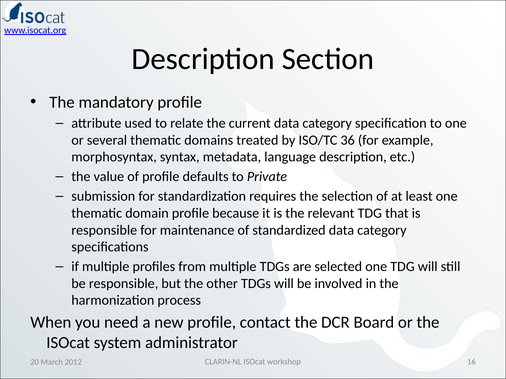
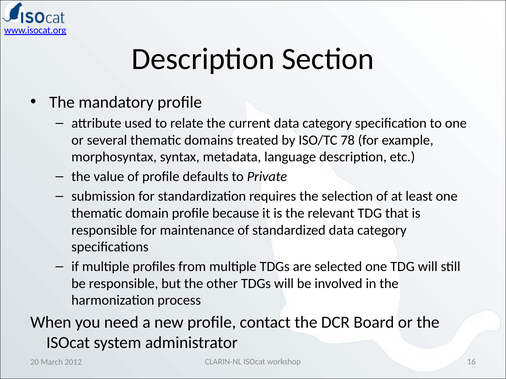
36: 36 -> 78
